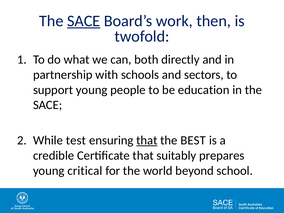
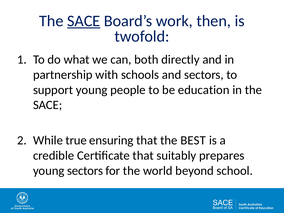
test: test -> true
that at (147, 140) underline: present -> none
young critical: critical -> sectors
